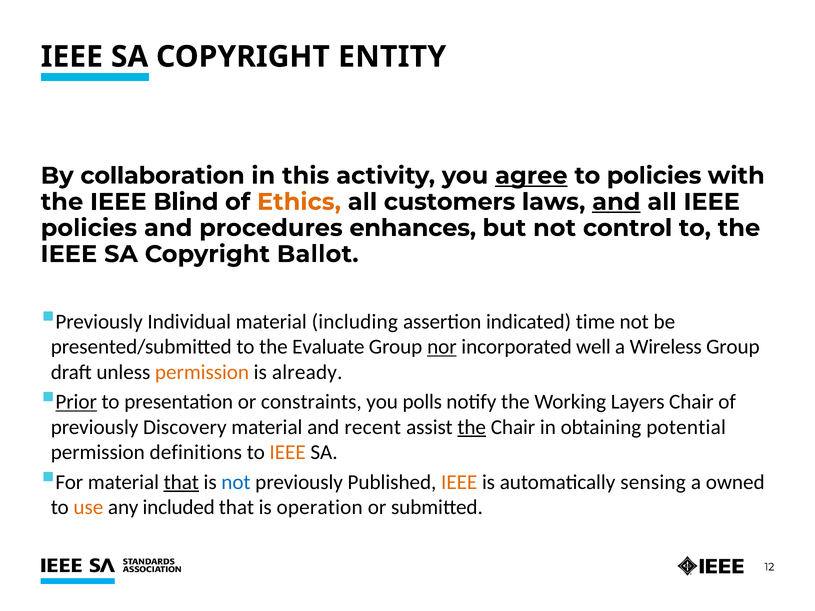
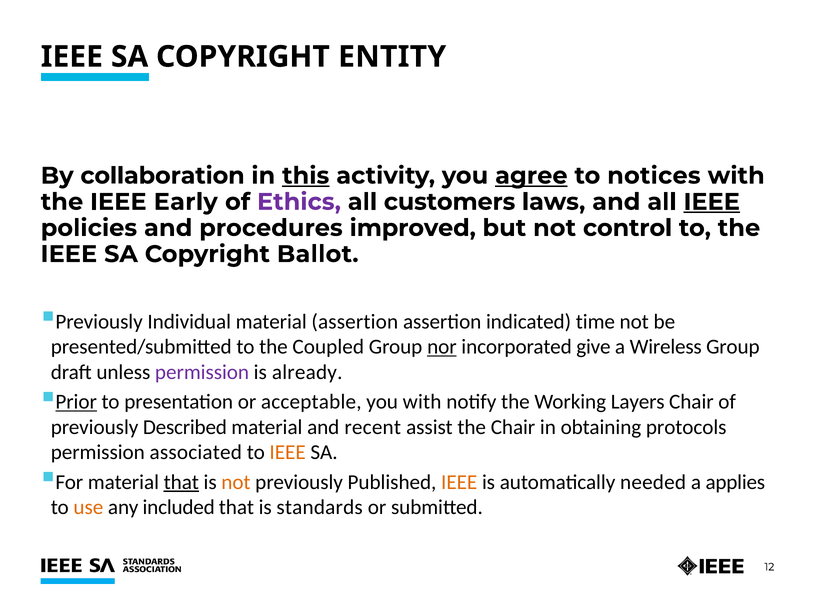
this underline: none -> present
to policies: policies -> notices
Blind: Blind -> Early
Ethics colour: orange -> purple
and at (616, 202) underline: present -> none
IEEE at (712, 202) underline: none -> present
enhances: enhances -> improved
material including: including -> assertion
Evaluate: Evaluate -> Coupled
well: well -> give
permission at (202, 372) colour: orange -> purple
constraints: constraints -> acceptable
you polls: polls -> with
Discovery: Discovery -> Described
the at (472, 427) underline: present -> none
potential: potential -> protocols
definitions: definitions -> associated
not at (236, 482) colour: blue -> orange
sensing: sensing -> needed
owned: owned -> applies
operation: operation -> standards
